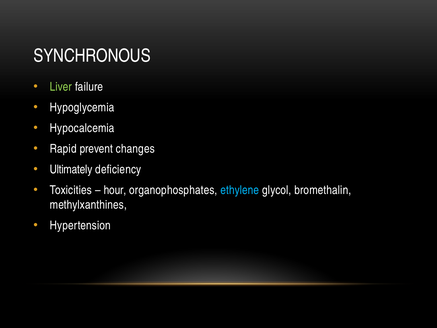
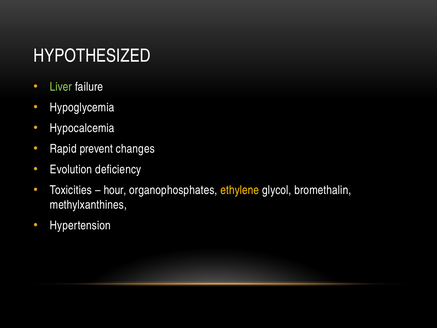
SYNCHRONOUS: SYNCHRONOUS -> HYPOTHESIZED
Ultimately: Ultimately -> Evolution
ethylene colour: light blue -> yellow
